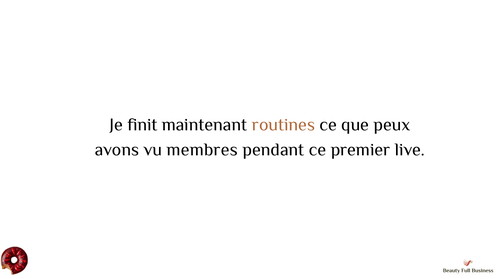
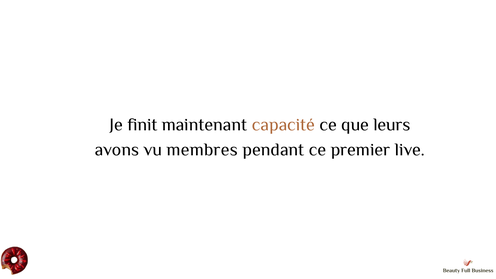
routines: routines -> capacité
peux: peux -> leurs
